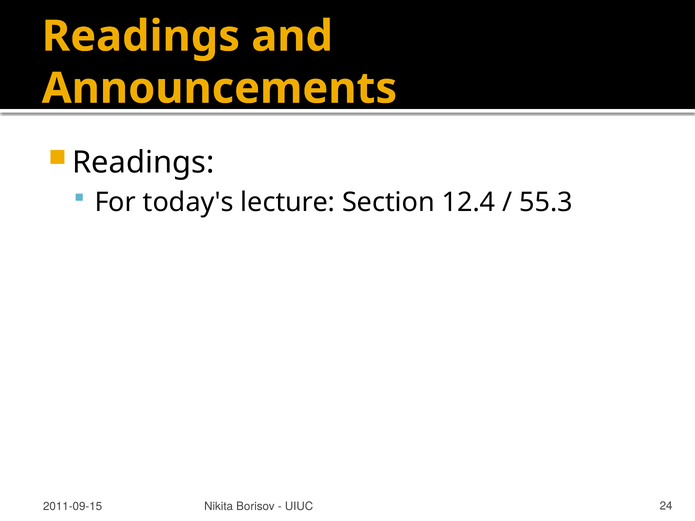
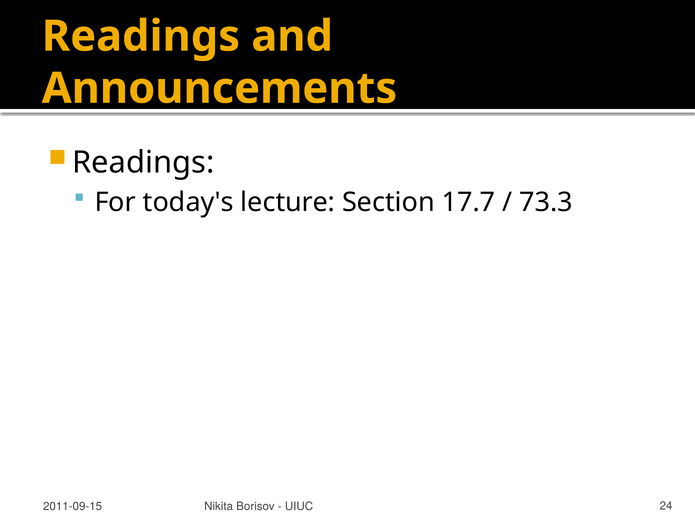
12.4: 12.4 -> 17.7
55.3: 55.3 -> 73.3
